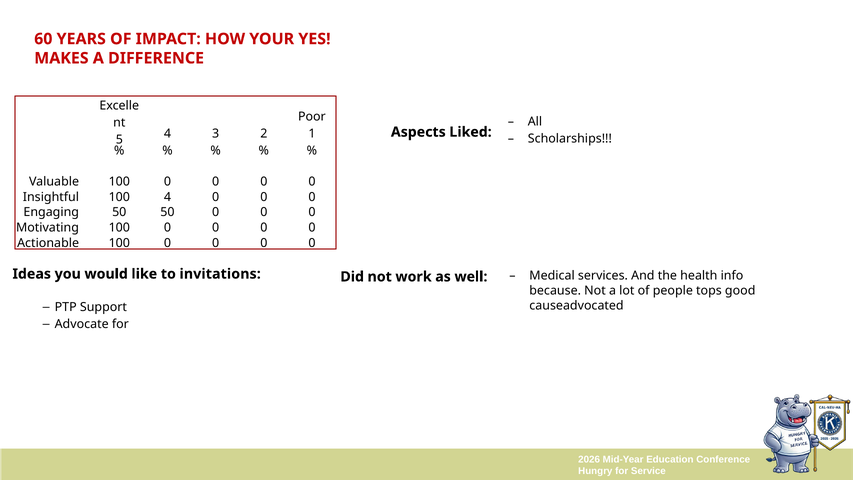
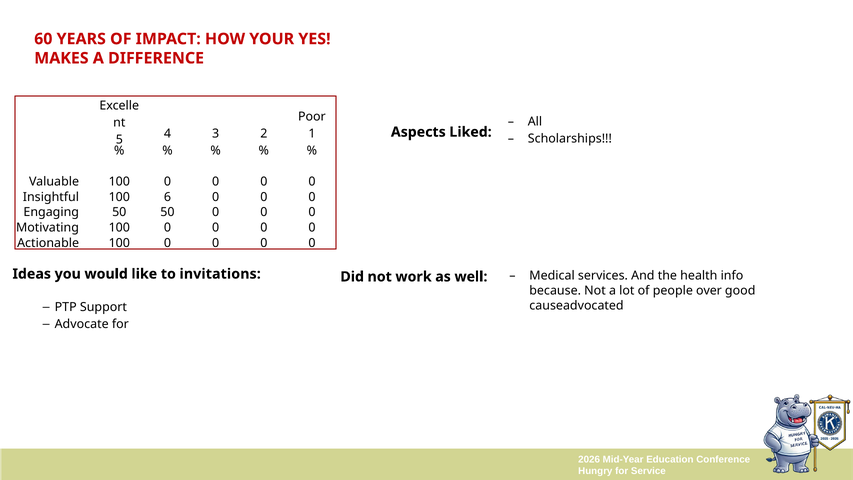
100 4: 4 -> 6
tops: tops -> over
